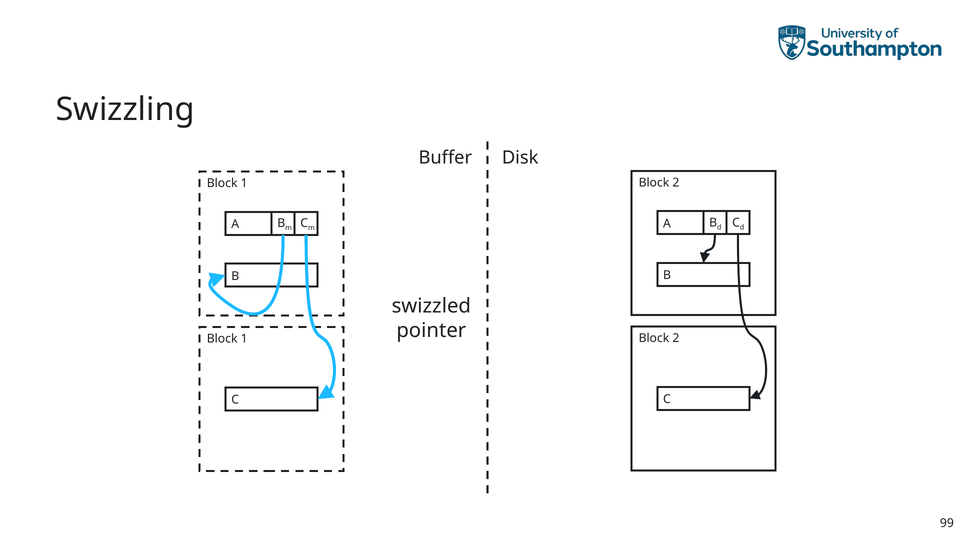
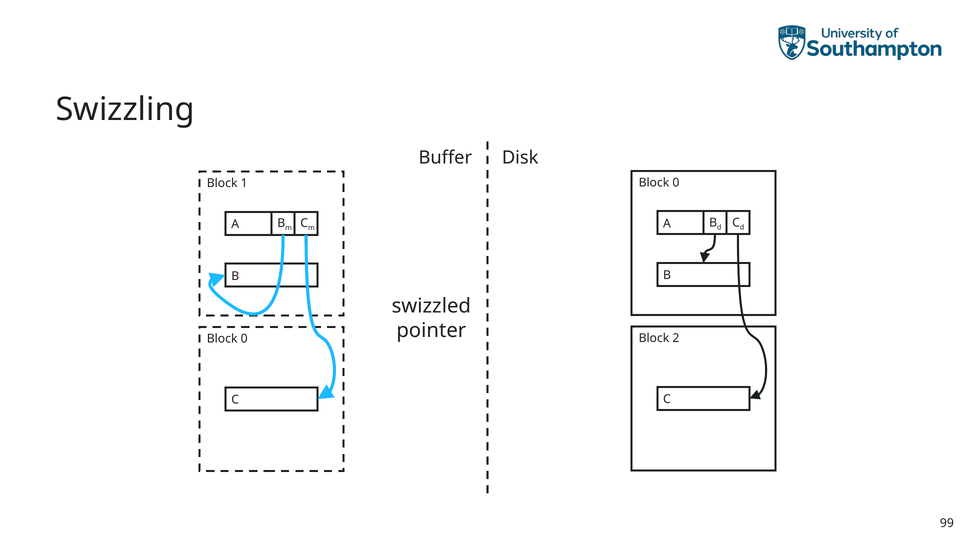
2 at (676, 182): 2 -> 0
1 at (244, 338): 1 -> 0
